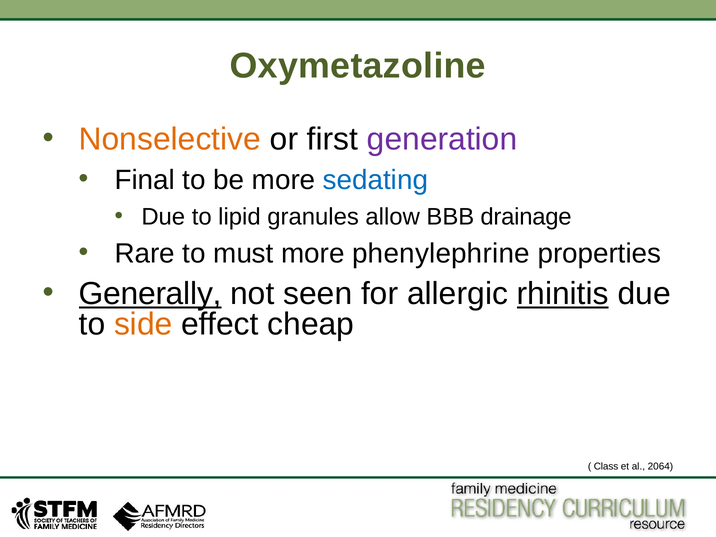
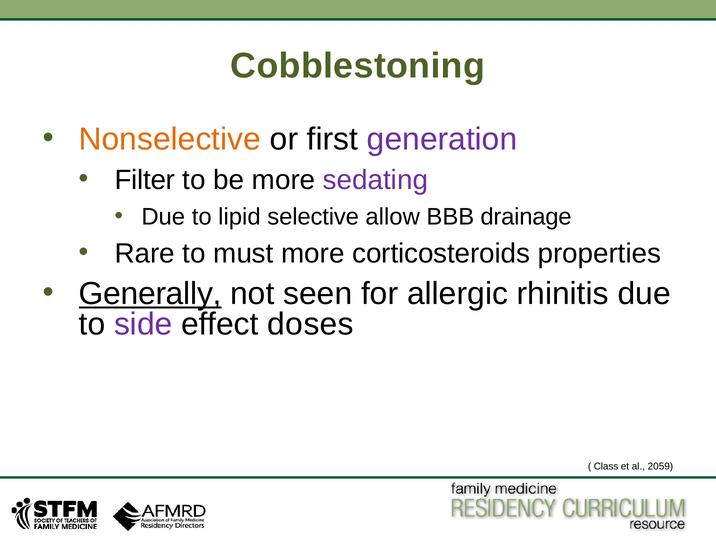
Oxymetazoline: Oxymetazoline -> Cobblestoning
Final: Final -> Filter
sedating colour: blue -> purple
granules: granules -> selective
phenylephrine: phenylephrine -> corticosteroids
rhinitis underline: present -> none
side colour: orange -> purple
cheap: cheap -> doses
2064: 2064 -> 2059
